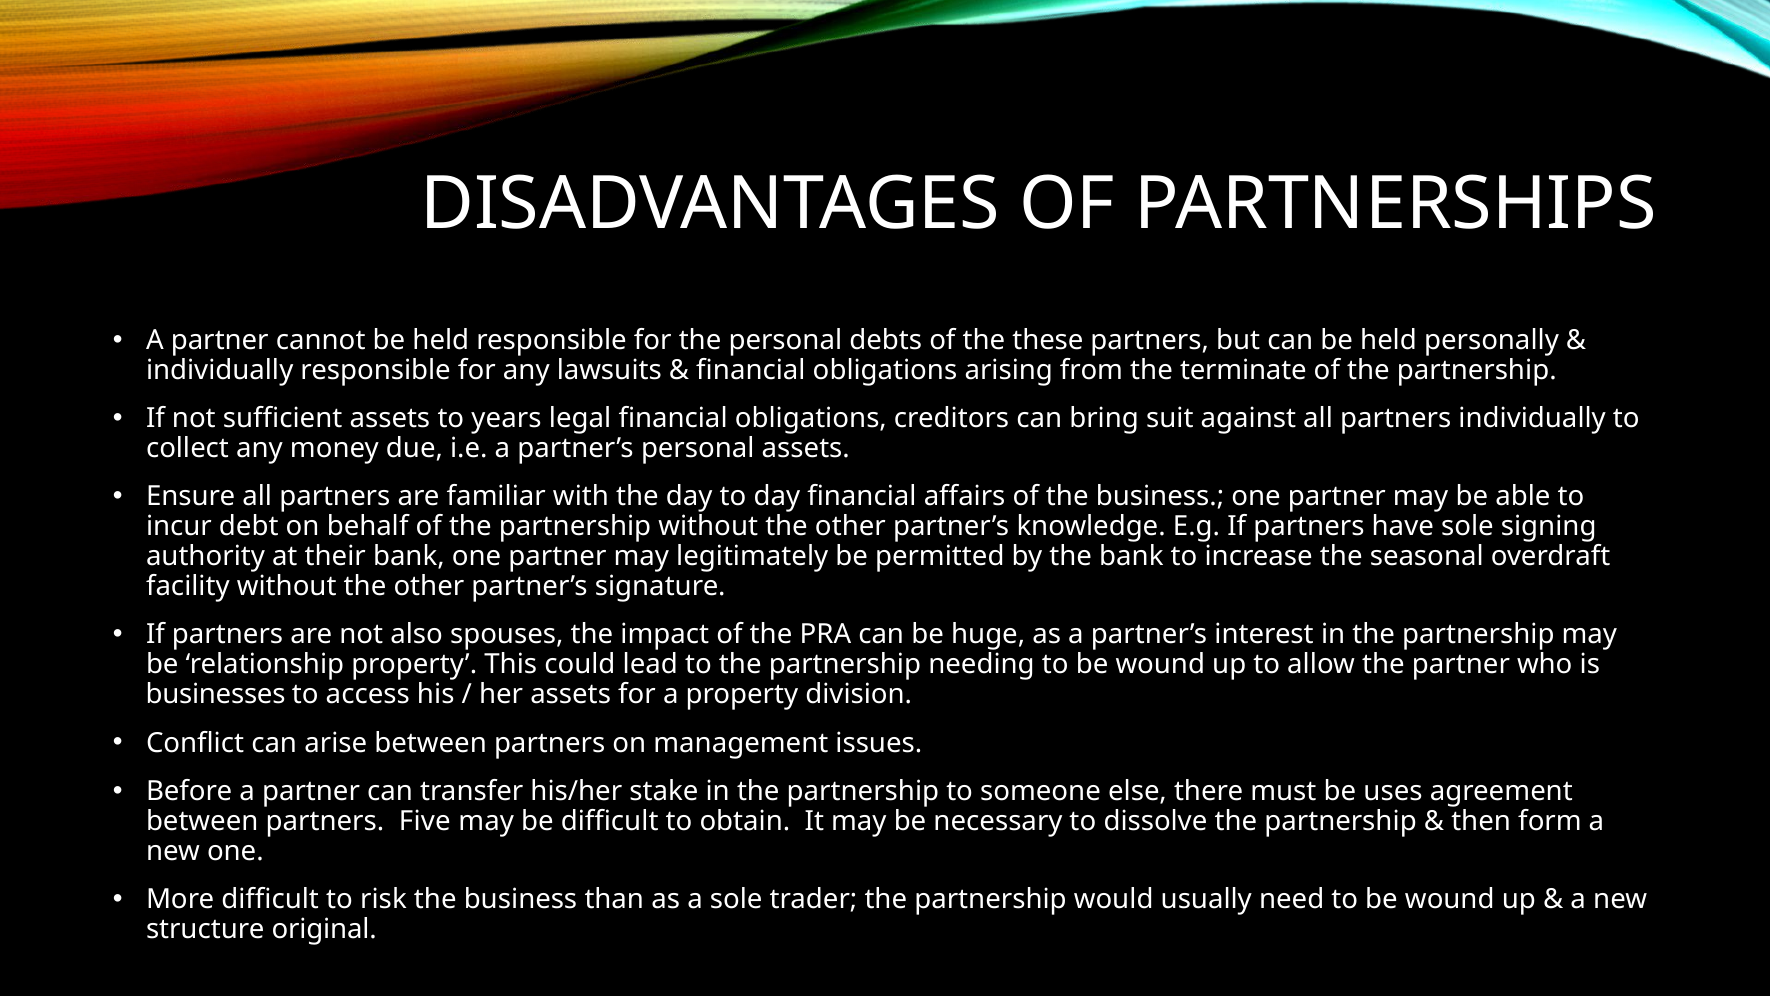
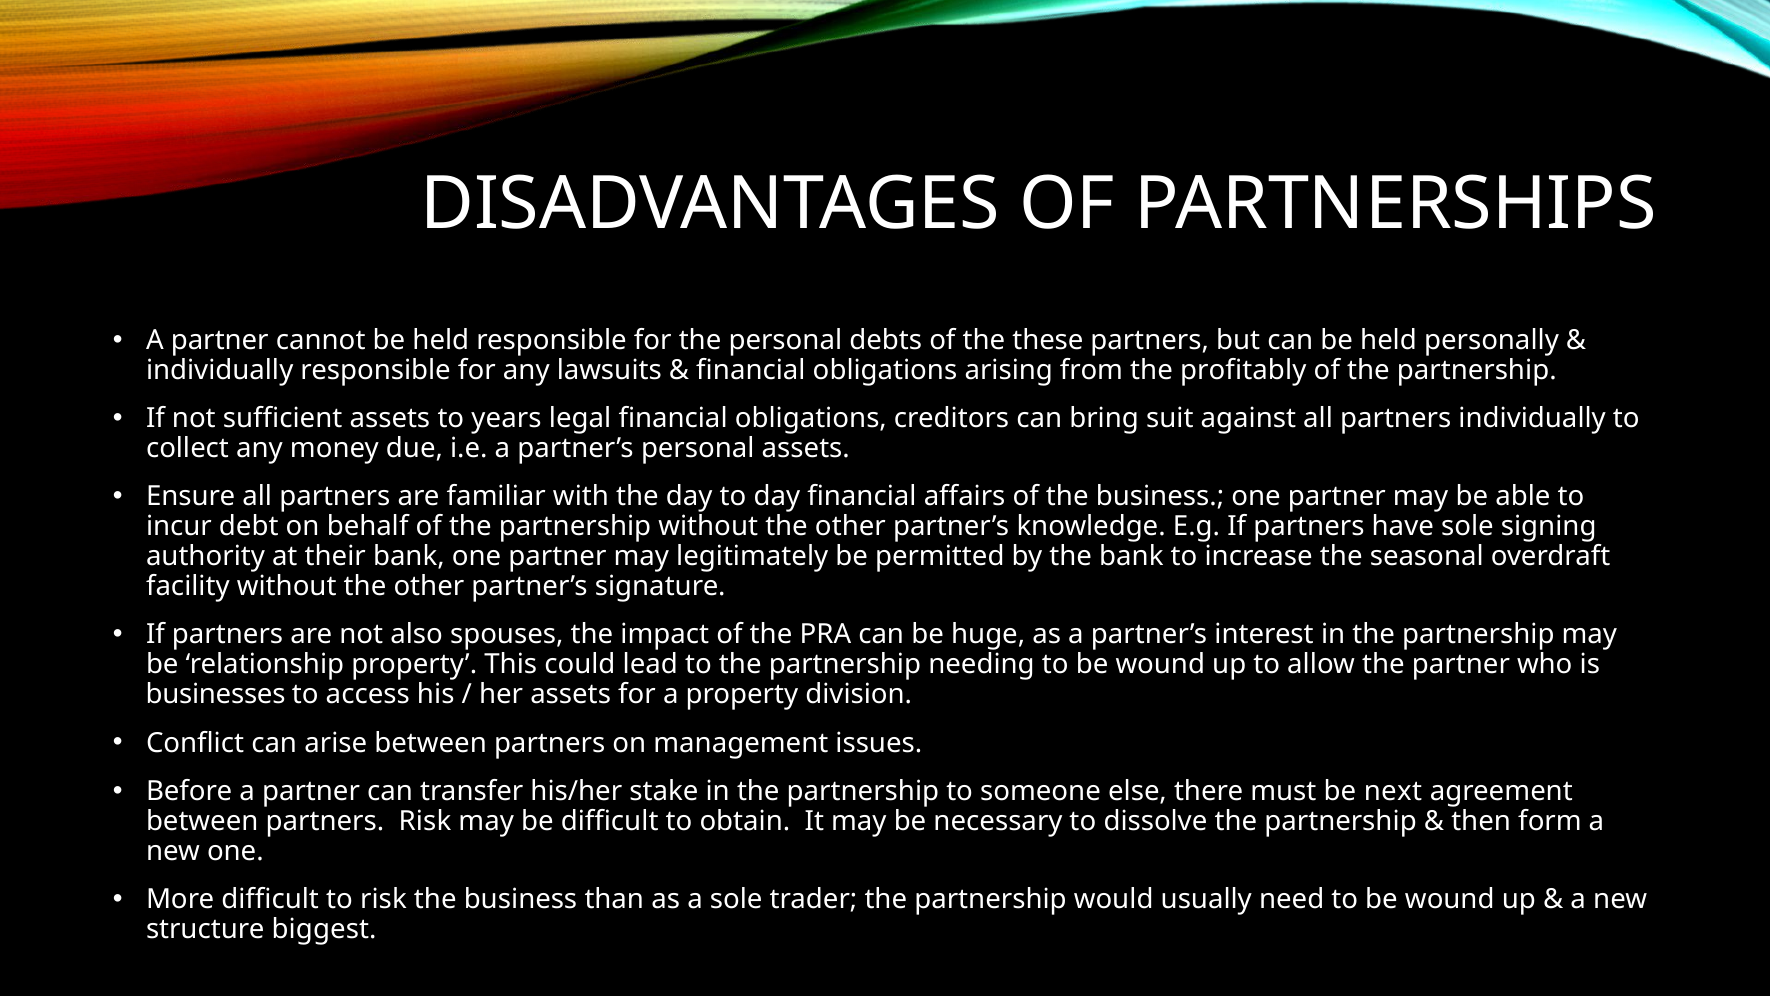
terminate: terminate -> profitably
uses: uses -> next
partners Five: Five -> Risk
original: original -> biggest
